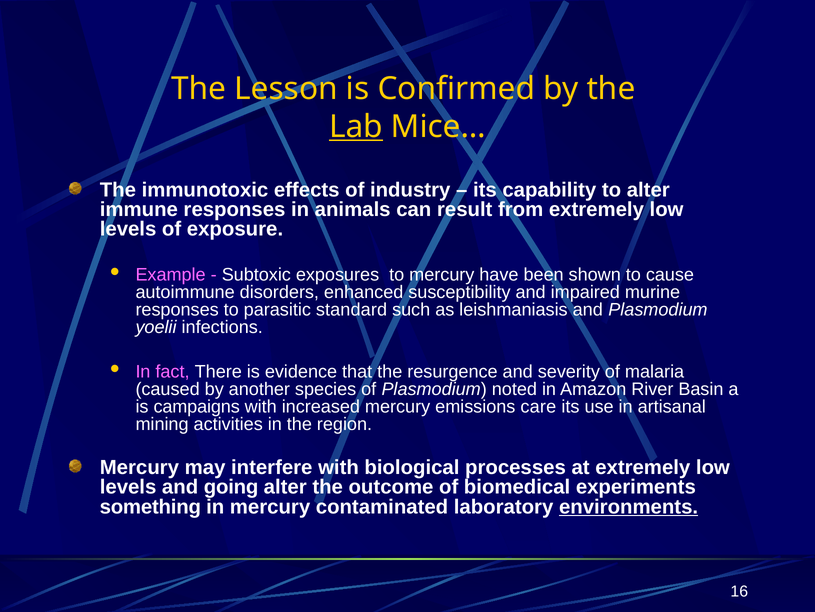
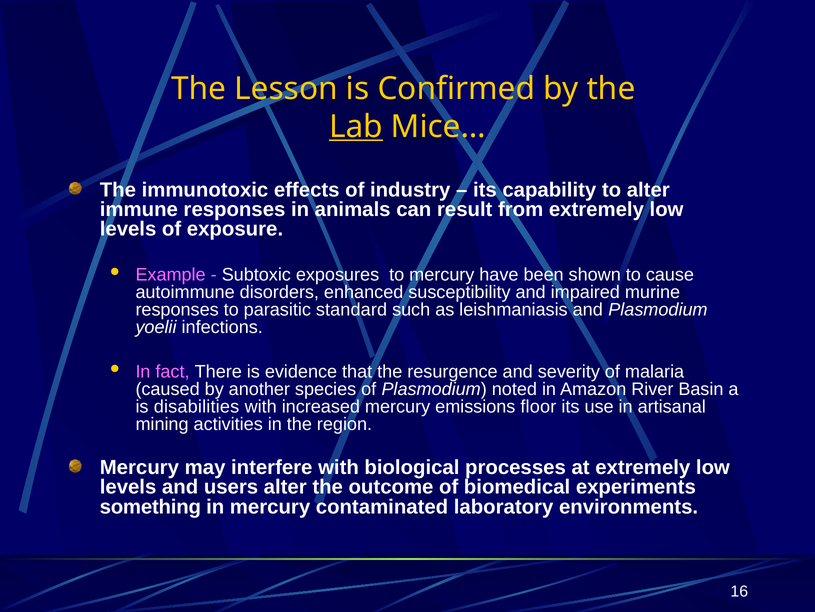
campaigns: campaigns -> disabilities
care: care -> floor
going: going -> users
environments underline: present -> none
